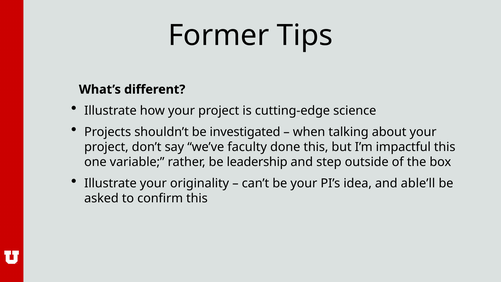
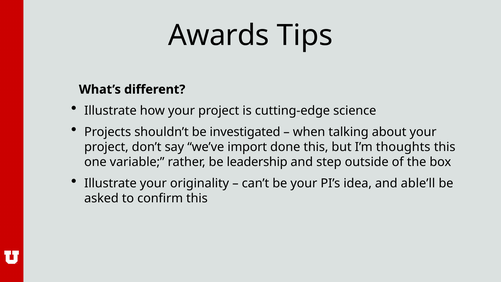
Former: Former -> Awards
faculty: faculty -> import
impactful: impactful -> thoughts
